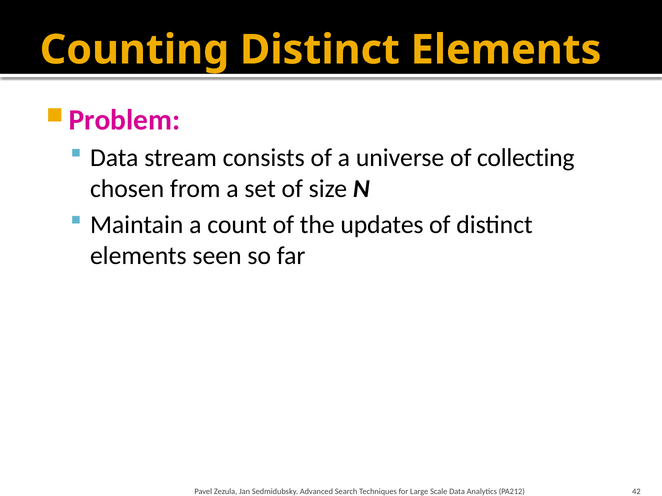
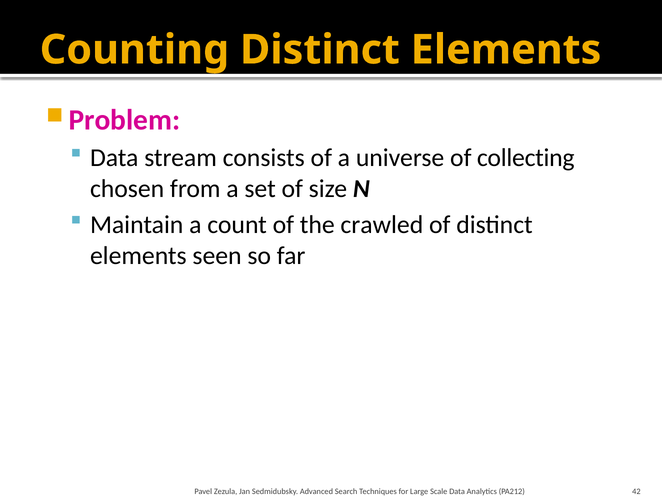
updates: updates -> crawled
